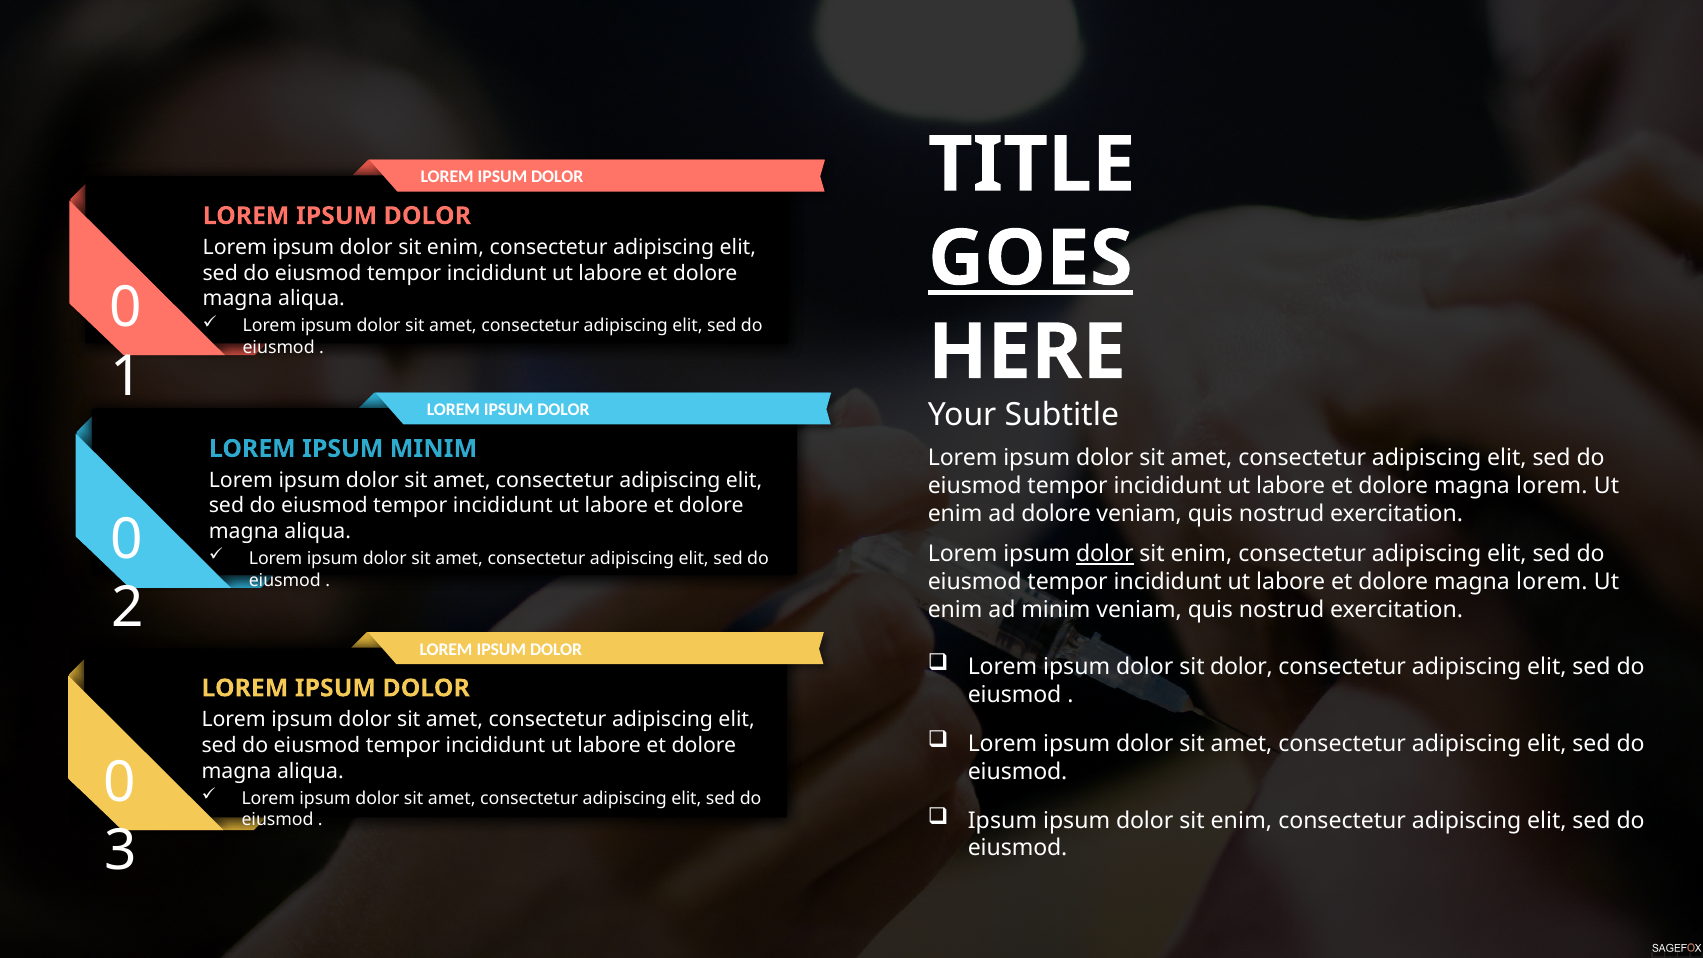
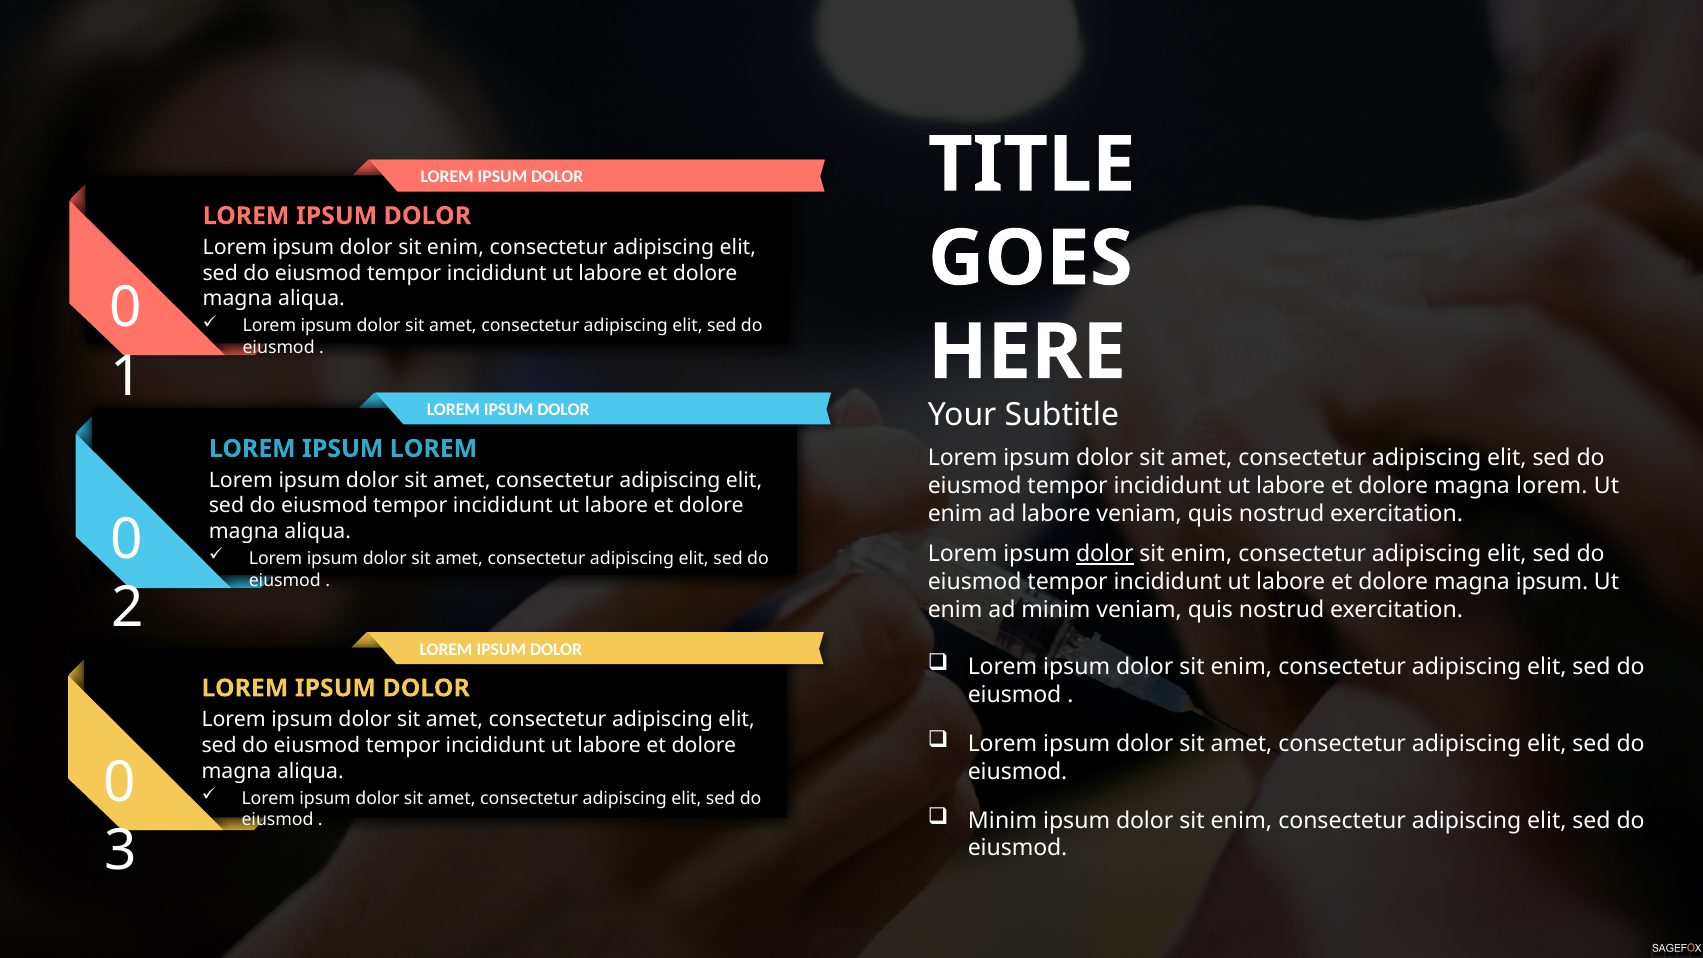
GOES underline: present -> none
IPSUM MINIM: MINIM -> LOREM
ad dolore: dolore -> labore
lorem at (1552, 582): lorem -> ipsum
dolor at (1242, 667): dolor -> enim
Ipsum at (1002, 820): Ipsum -> Minim
